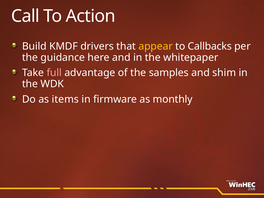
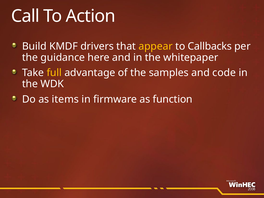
full colour: pink -> yellow
shim: shim -> code
monthly: monthly -> function
